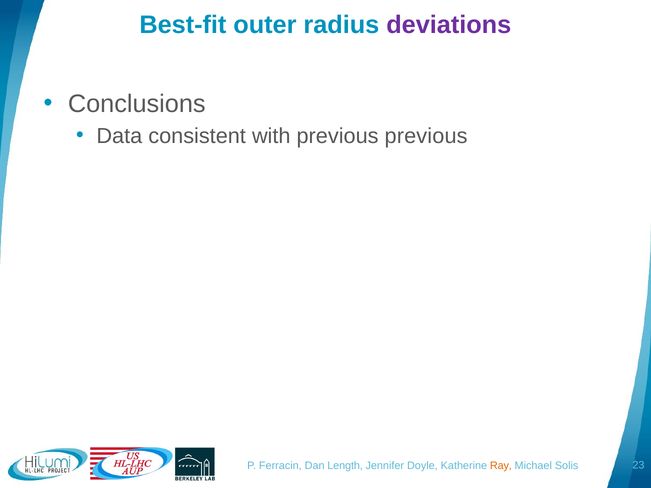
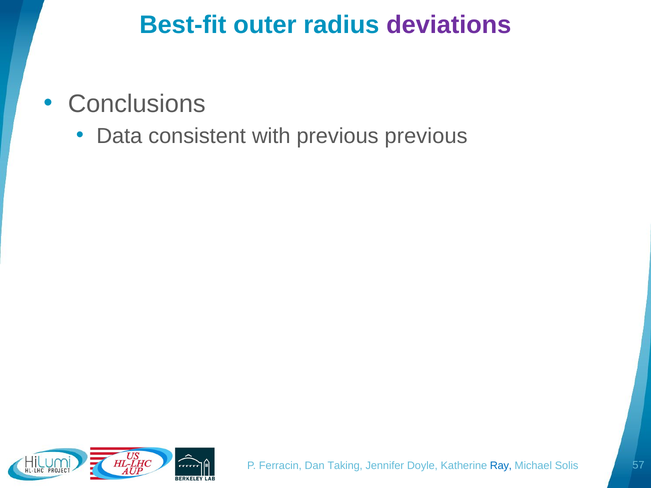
Length: Length -> Taking
Ray colour: orange -> blue
23: 23 -> 57
